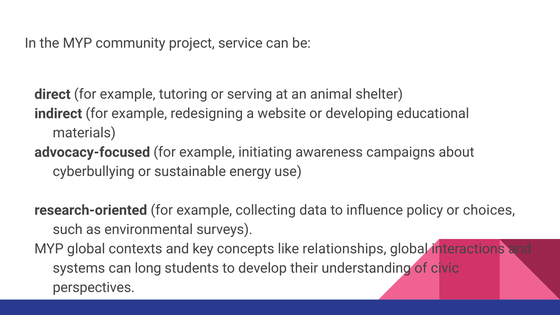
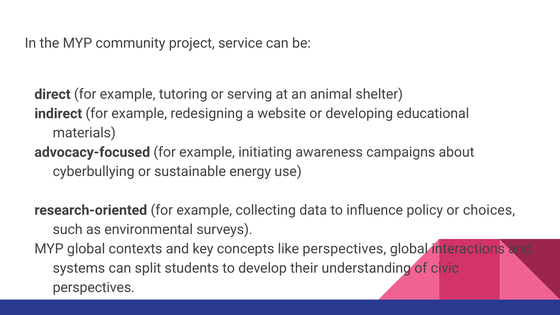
like relationships: relationships -> perspectives
long: long -> split
